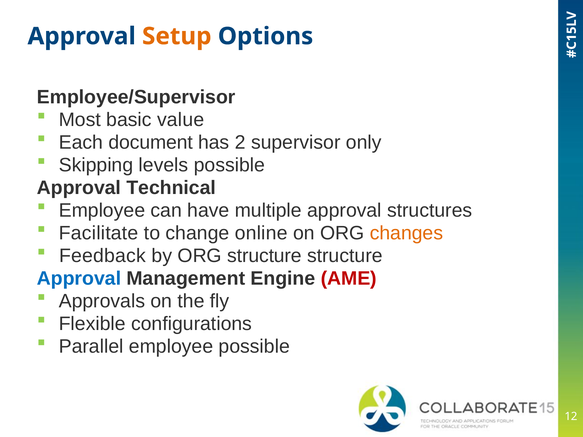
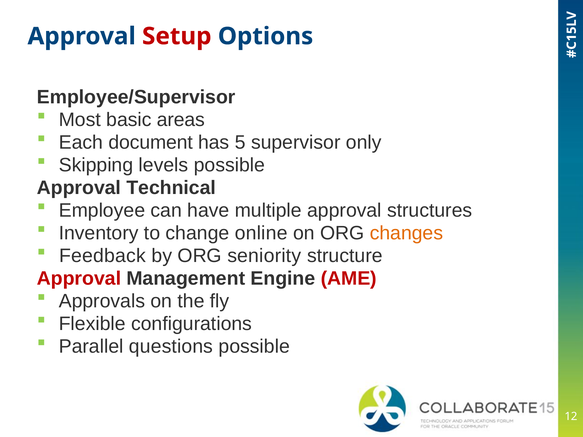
Setup colour: orange -> red
value: value -> areas
has 2: 2 -> 5
Facilitate: Facilitate -> Inventory
ORG structure: structure -> seniority
Approval at (79, 278) colour: blue -> red
Parallel employee: employee -> questions
